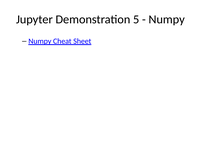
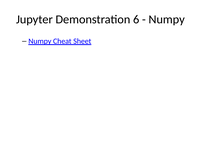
5: 5 -> 6
